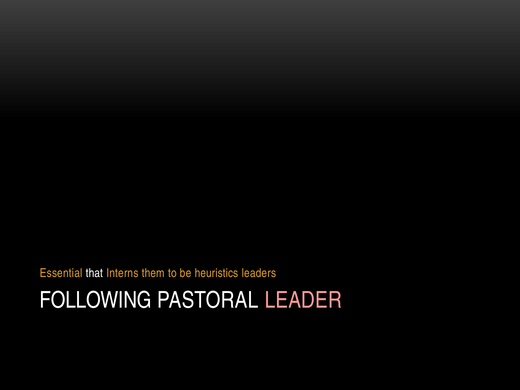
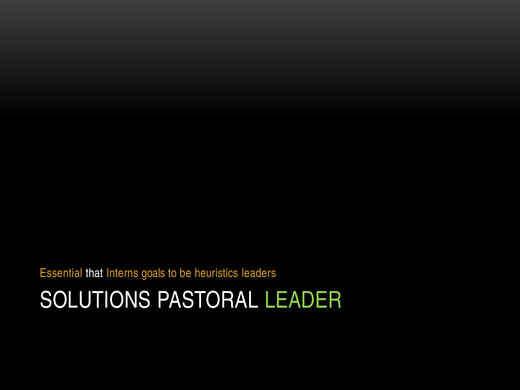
them: them -> goals
FOLLOWING: FOLLOWING -> SOLUTIONS
LEADER colour: pink -> light green
